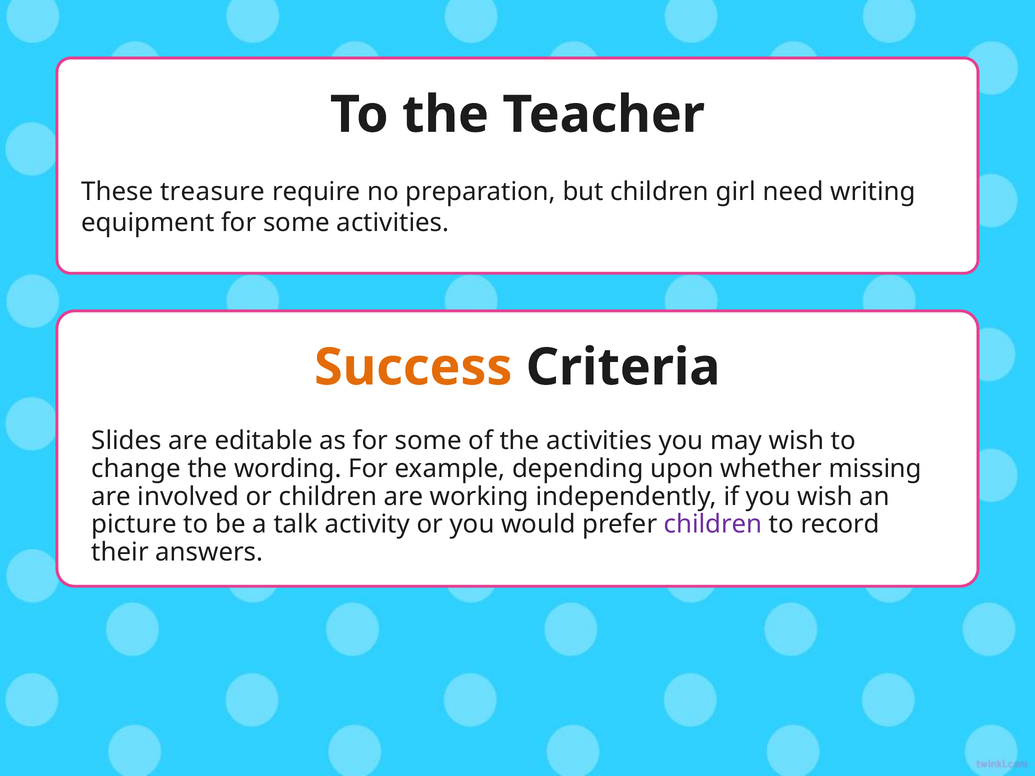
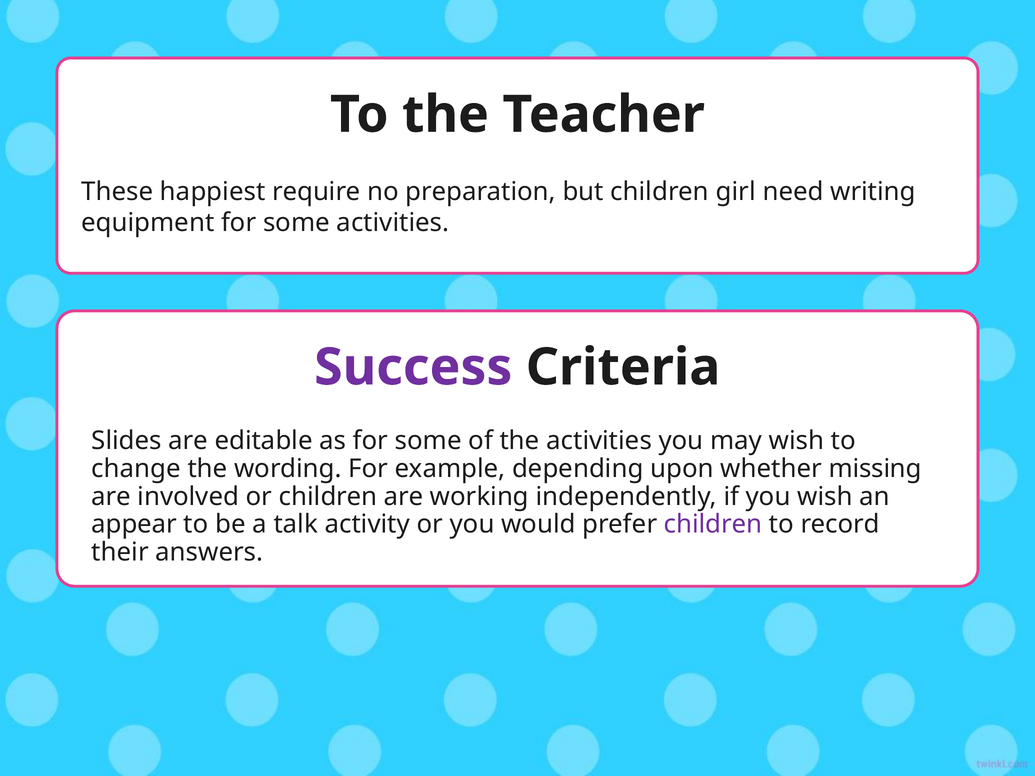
treasure: treasure -> happiest
Success colour: orange -> purple
picture: picture -> appear
